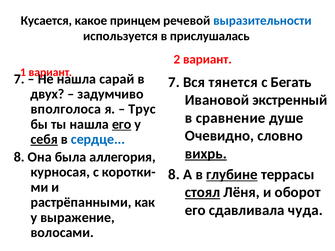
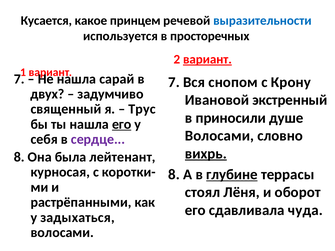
прислушалась: прислушалась -> просторечных
вариант at (207, 59) underline: none -> present
тянется: тянется -> снопом
Бегать: Бегать -> Крону
вполголоса: вполголоса -> священный
сравнение: сравнение -> приносили
Очевидно at (219, 136): Очевидно -> Волосами
себя underline: present -> none
сердце colour: blue -> purple
аллегория: аллегория -> лейтенант
стоял underline: present -> none
выражение: выражение -> задыхаться
